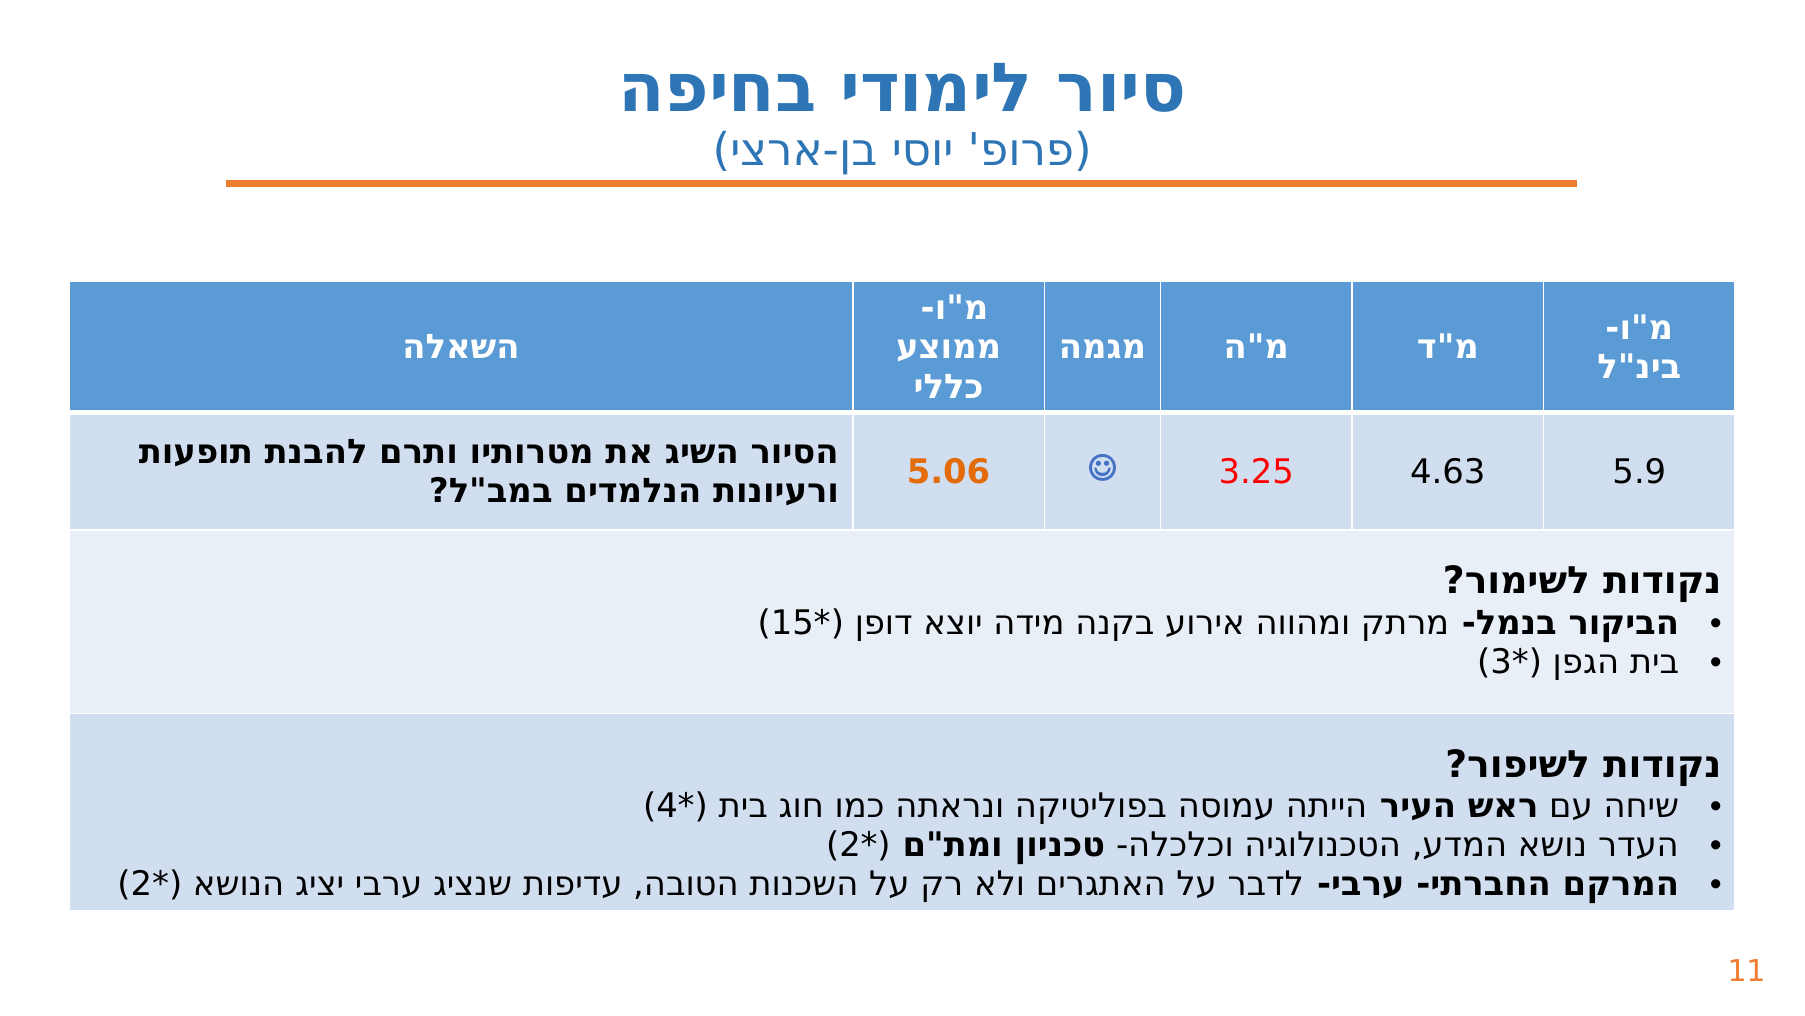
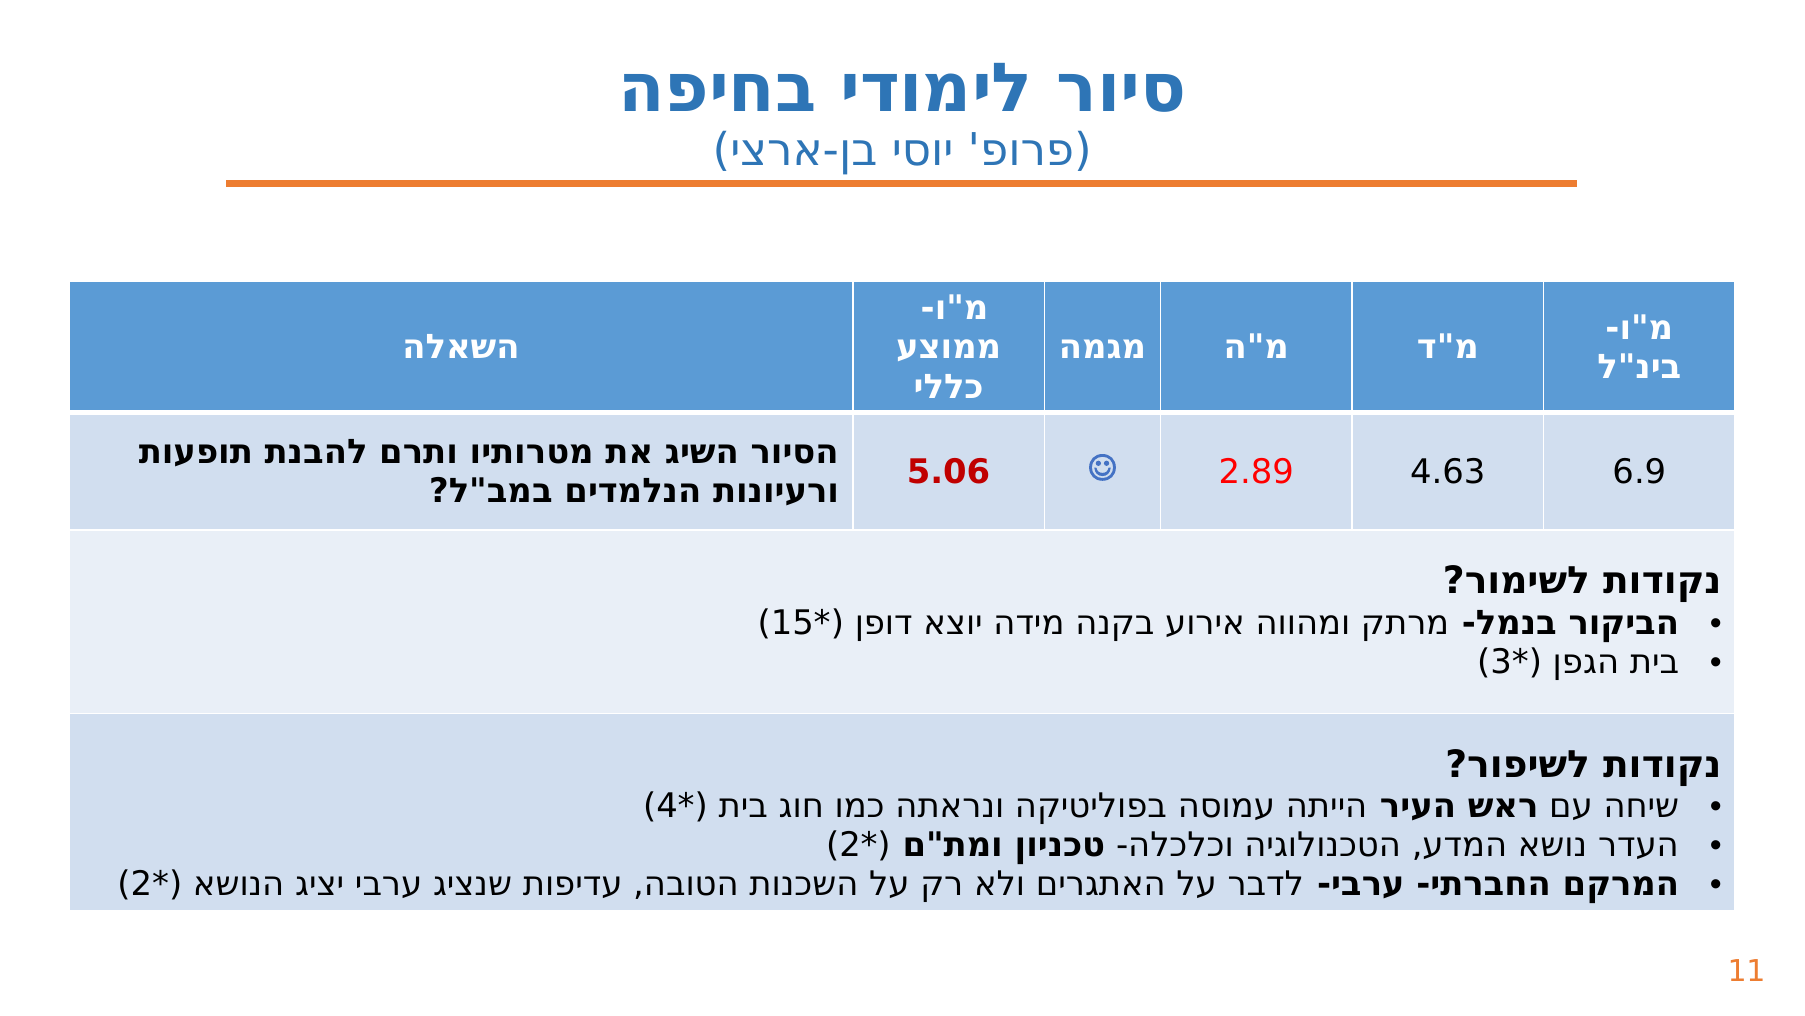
5.06 colour: orange -> red
3.25: 3.25 -> 2.89
5.9: 5.9 -> 6.9
